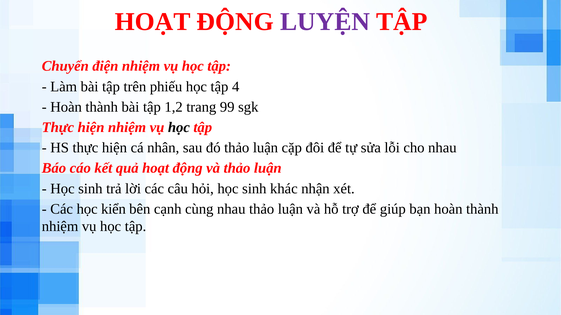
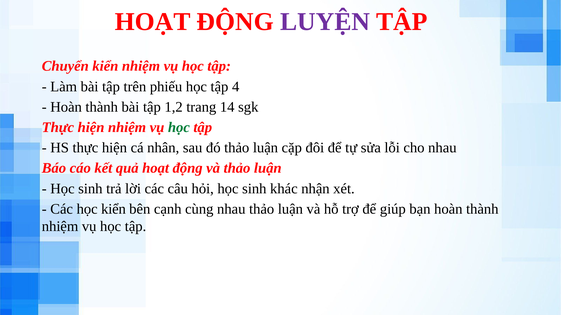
Chuyển điện: điện -> kiển
99: 99 -> 14
học at (179, 128) colour: black -> green
